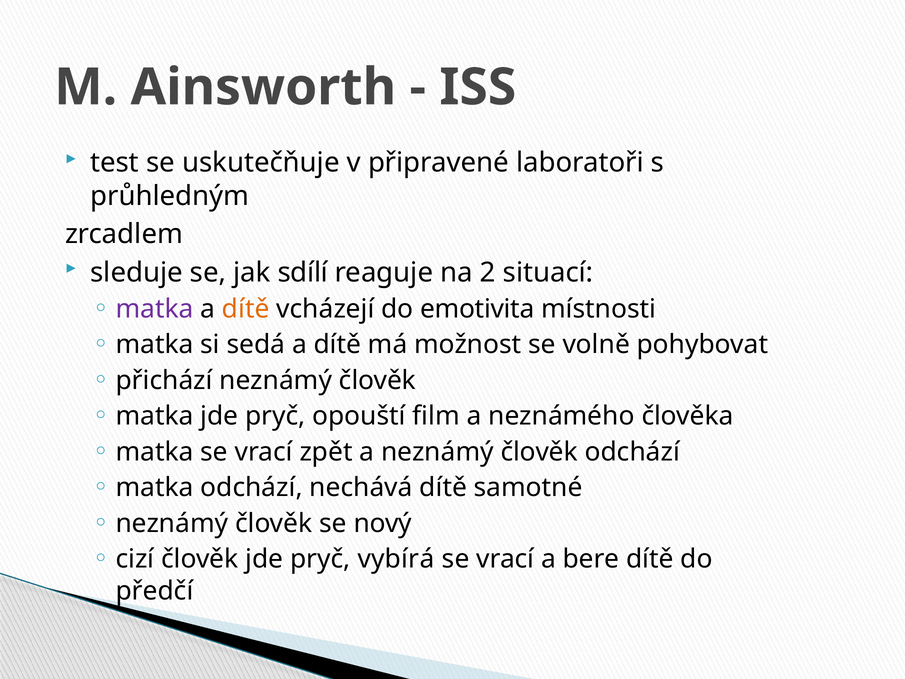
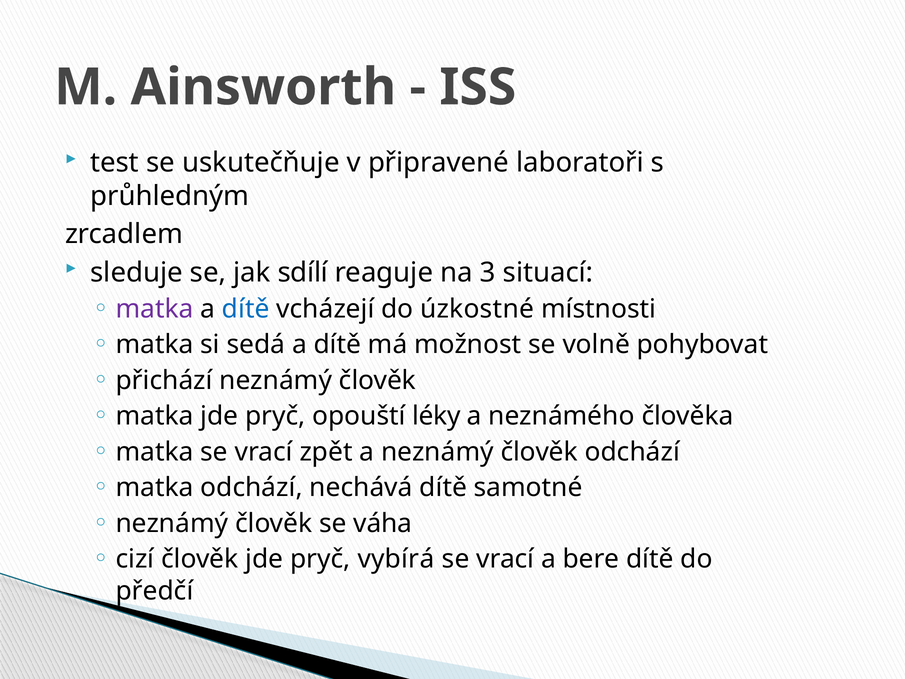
2: 2 -> 3
dítě at (246, 309) colour: orange -> blue
emotivita: emotivita -> úzkostné
film: film -> léky
nový: nový -> váha
